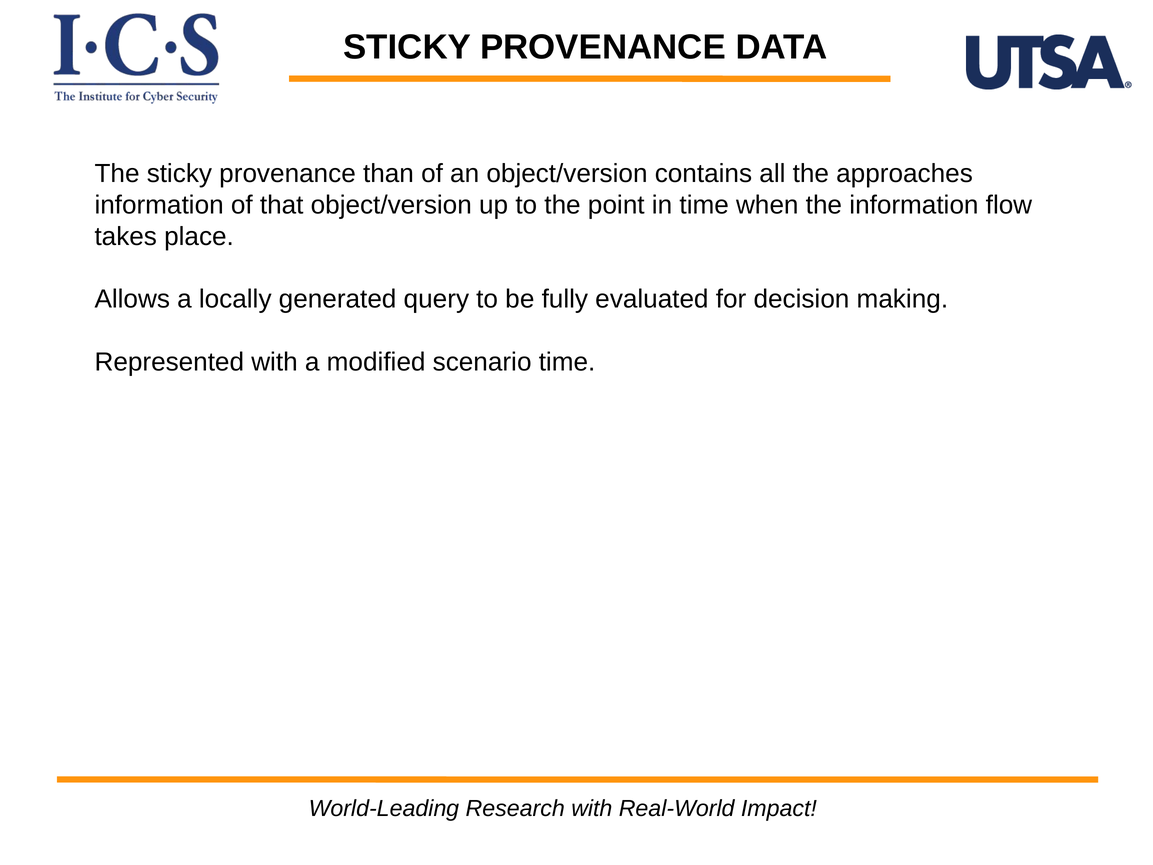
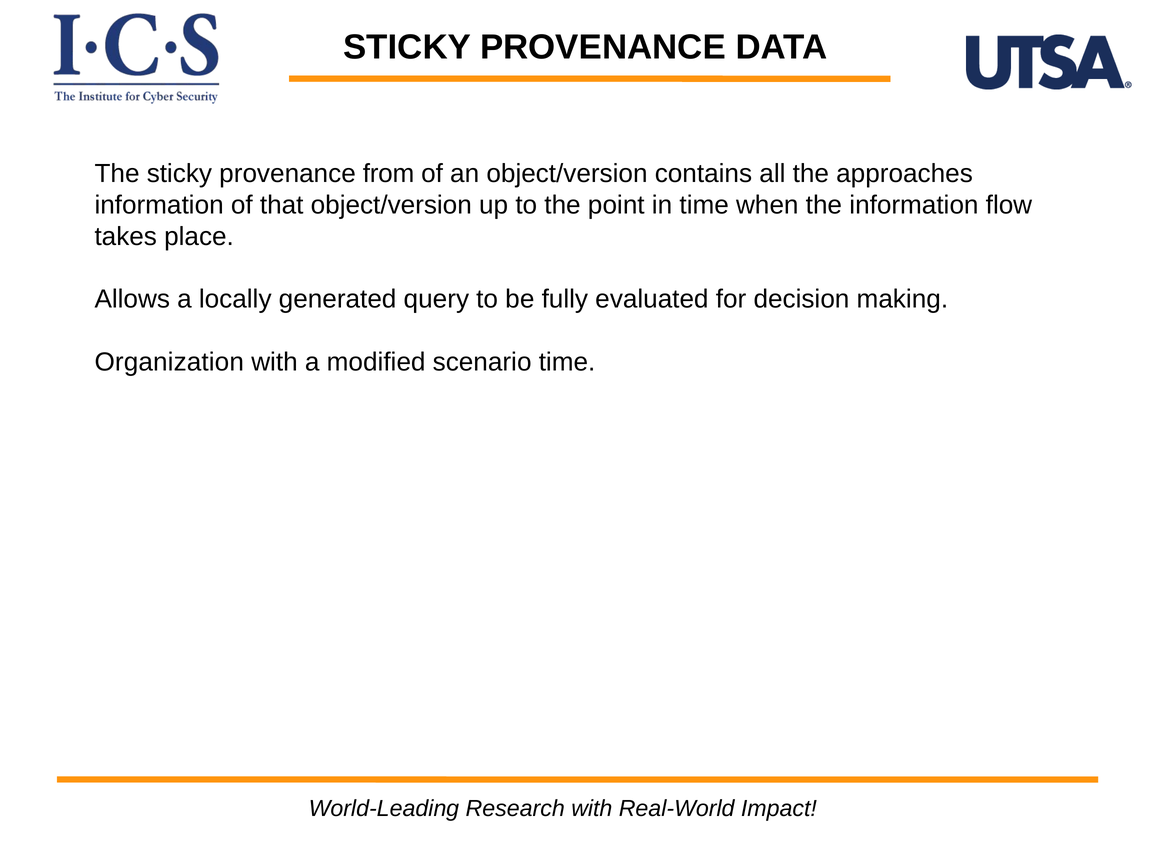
than: than -> from
Represented: Represented -> Organization
